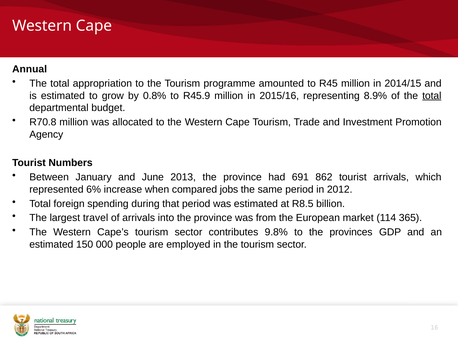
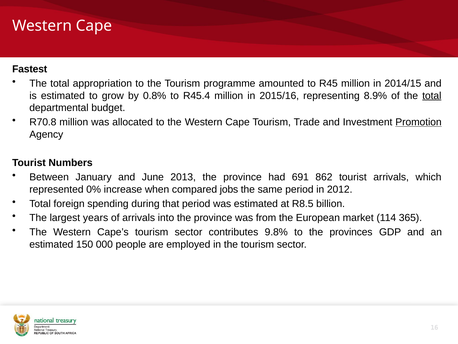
Annual: Annual -> Fastest
R45.9: R45.9 -> R45.4
Promotion underline: none -> present
6%: 6% -> 0%
travel: travel -> years
